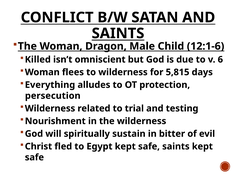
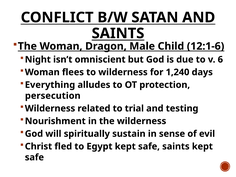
Killed: Killed -> Night
5,815: 5,815 -> 1,240
bitter: bitter -> sense
